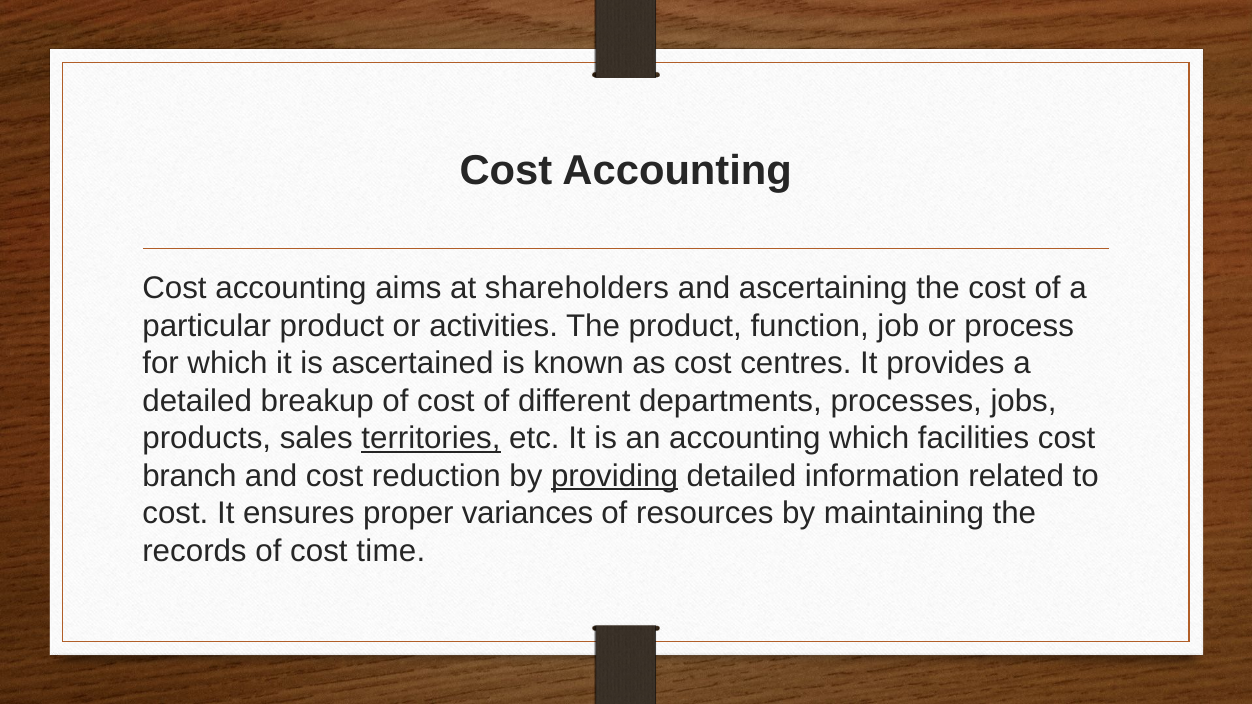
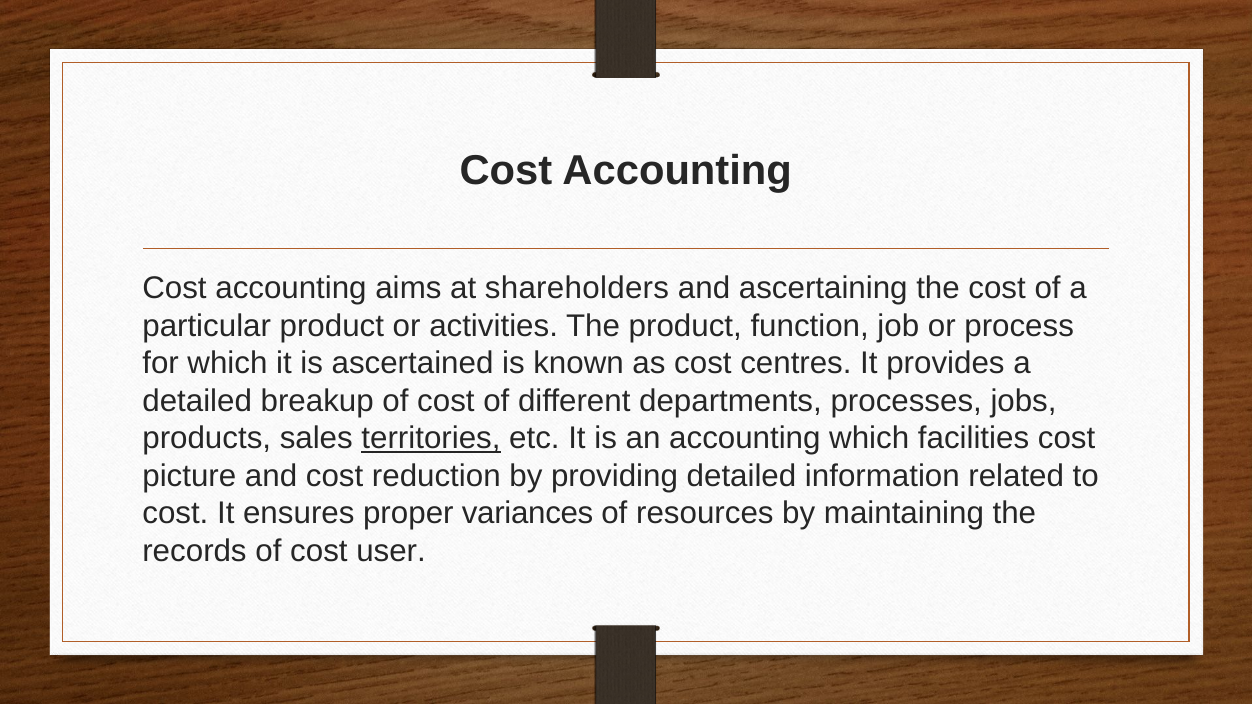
branch: branch -> picture
providing underline: present -> none
time: time -> user
